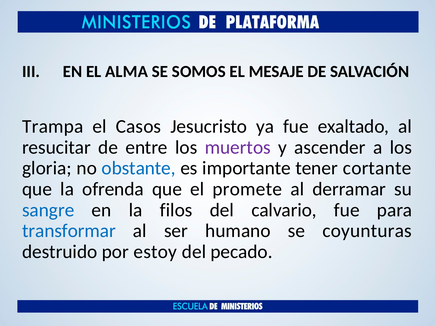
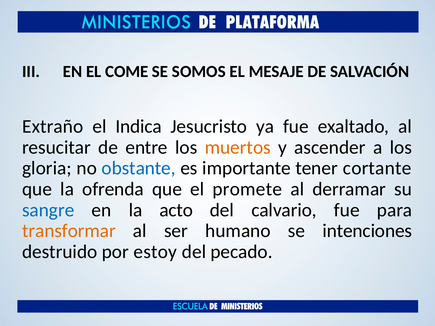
ALMA: ALMA -> COME
Trampa: Trampa -> Extraño
Casos: Casos -> Indica
muertos colour: purple -> orange
filos: filos -> acto
transformar colour: blue -> orange
coyunturas: coyunturas -> intenciones
